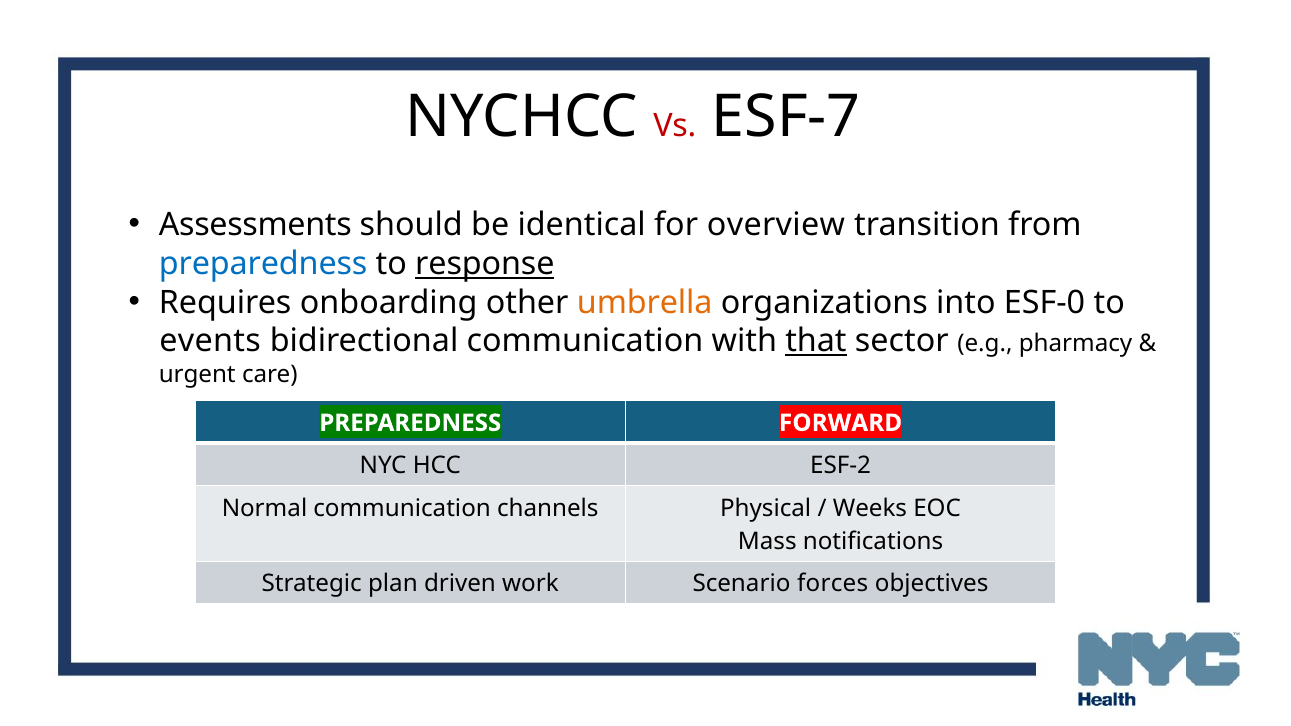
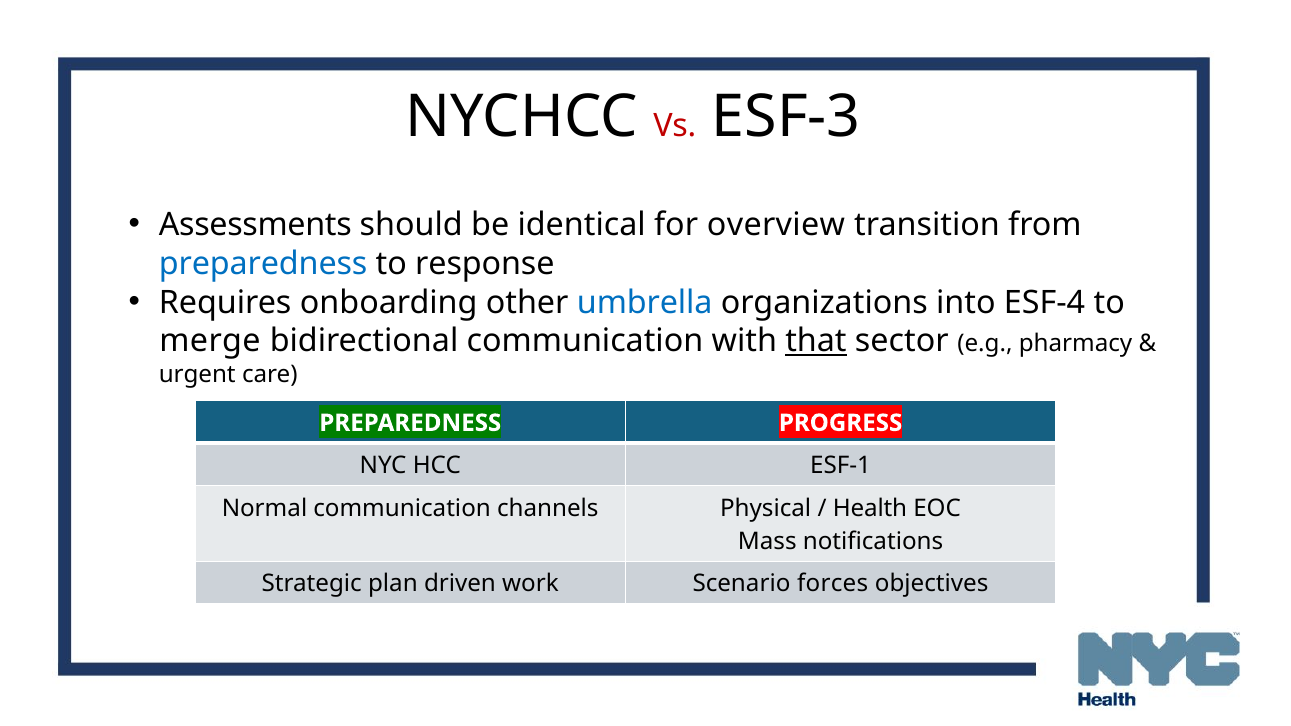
ESF-7: ESF-7 -> ESF-3
response underline: present -> none
umbrella colour: orange -> blue
ESF-0: ESF-0 -> ESF-4
events: events -> merge
FORWARD: FORWARD -> PROGRESS
ESF-2: ESF-2 -> ESF-1
Weeks: Weeks -> Health
